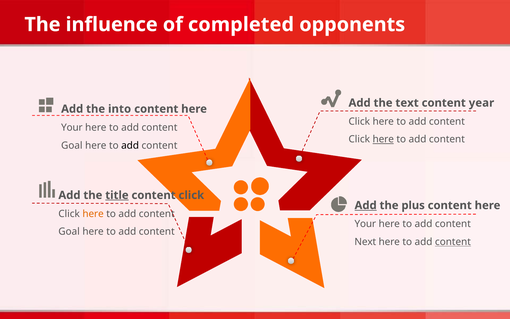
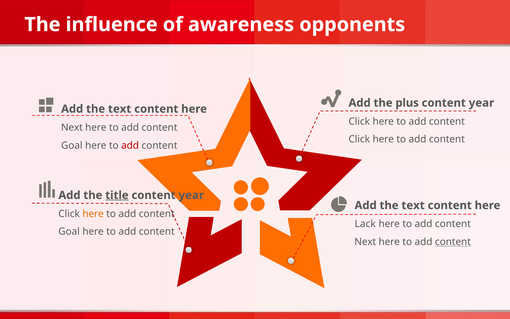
completed: completed -> awareness
text: text -> plus
into at (120, 109): into -> text
Your at (72, 127): Your -> Next
here at (383, 139) underline: present -> none
add at (130, 145) colour: black -> red
click at (191, 195): click -> year
Add at (366, 205) underline: present -> none
plus at (413, 205): plus -> text
Your at (365, 224): Your -> Lack
